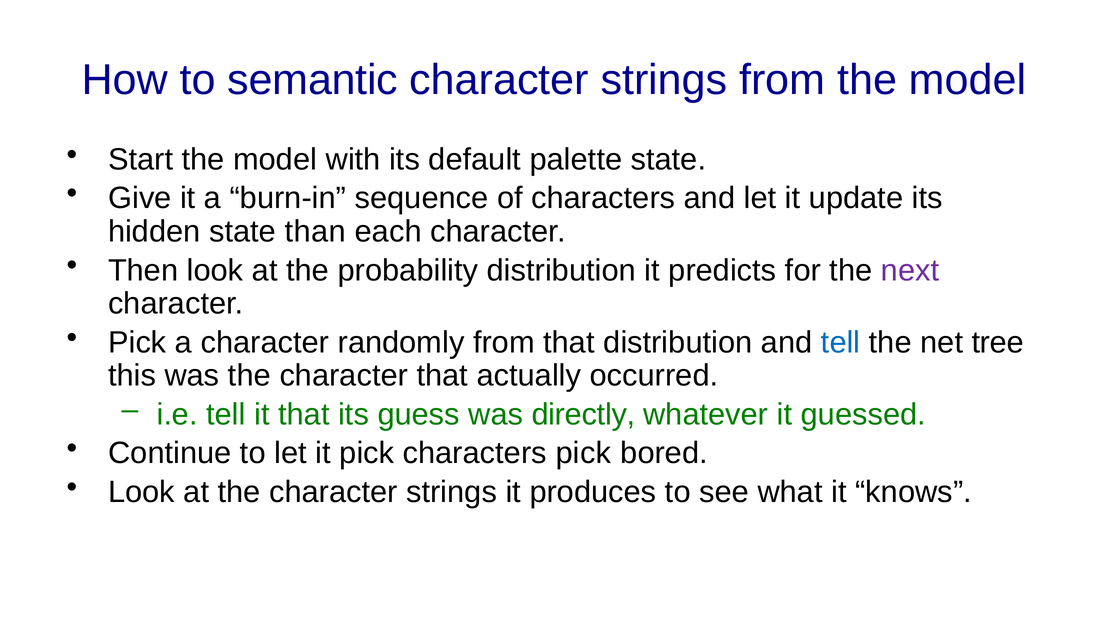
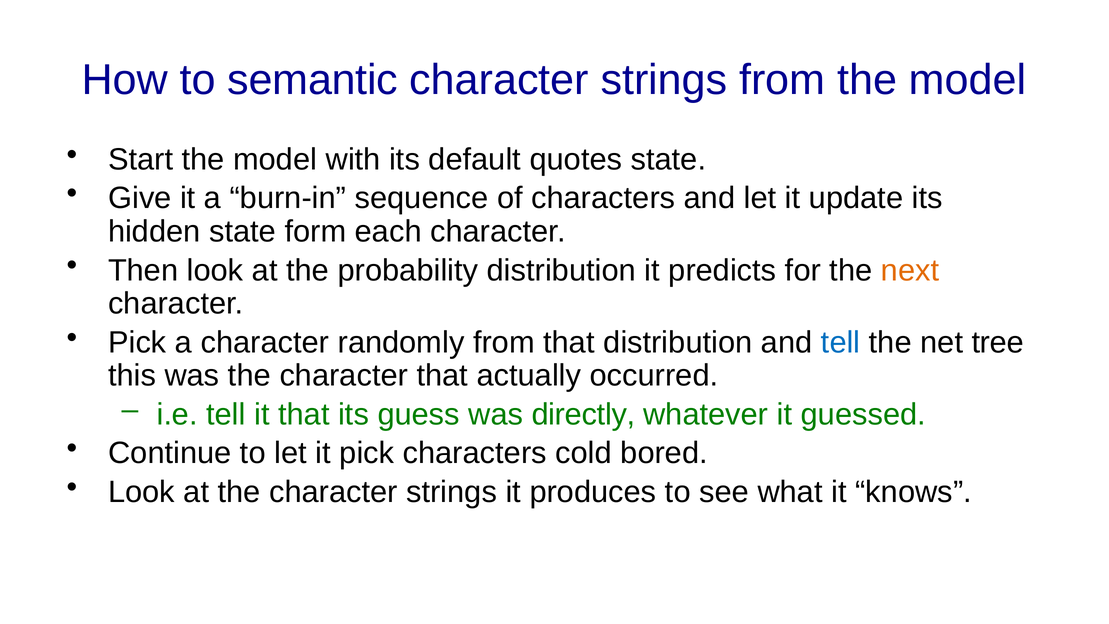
palette: palette -> quotes
than: than -> form
next colour: purple -> orange
characters pick: pick -> cold
